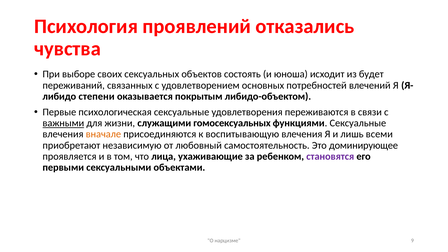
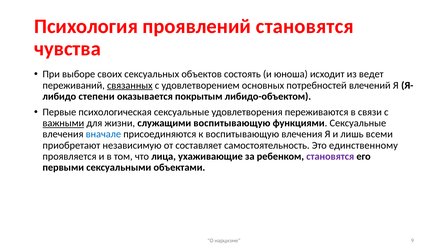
проявлений отказались: отказались -> становятся
будет: будет -> ведет
связанных underline: none -> present
служащими гомосексуальных: гомосексуальных -> воспитывающую
вначале colour: orange -> blue
любовный: любовный -> составляет
доминирующее: доминирующее -> единственному
